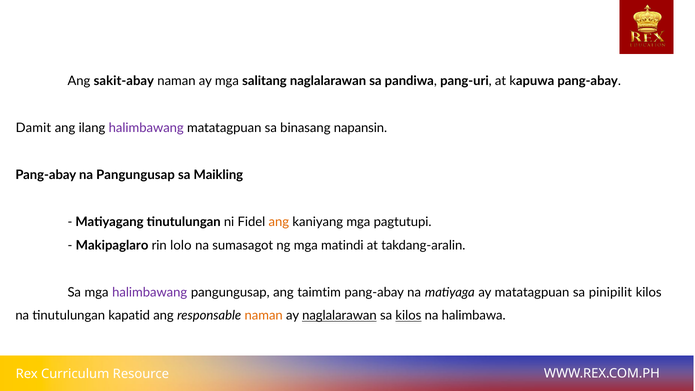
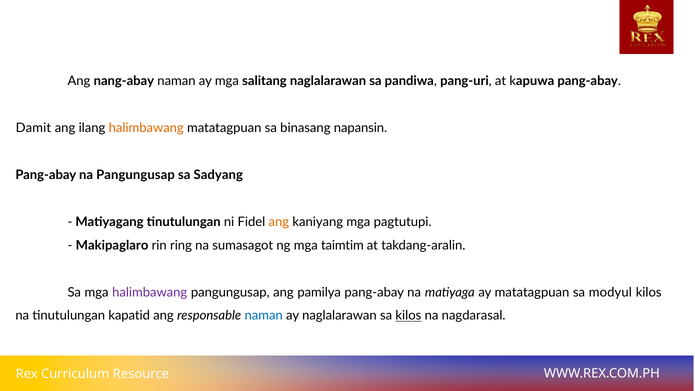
sakit-abay: sakit-abay -> nang-abay
halimbawang at (146, 128) colour: purple -> orange
Maikling: Maikling -> Sadyang
lolo: lolo -> ring
matindi: matindi -> taimtim
taimtim: taimtim -> pamilya
pinipilit: pinipilit -> modyul
naman at (264, 316) colour: orange -> blue
naglalarawan at (339, 316) underline: present -> none
halimbawa: halimbawa -> nagdarasal
